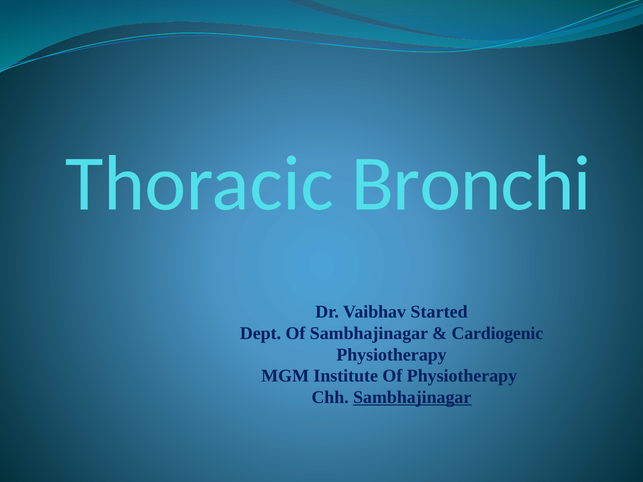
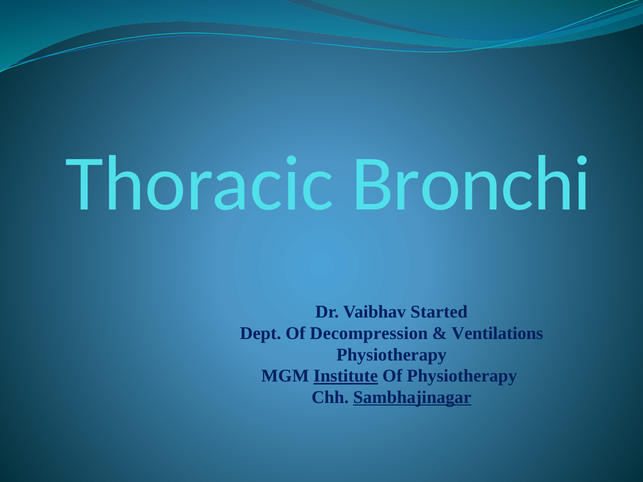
Of Sambhajinagar: Sambhajinagar -> Decompression
Cardiogenic: Cardiogenic -> Ventilations
Institute underline: none -> present
